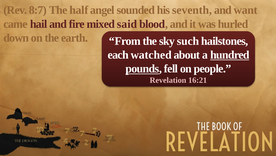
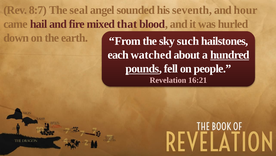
half: half -> seal
want: want -> hour
said: said -> that
